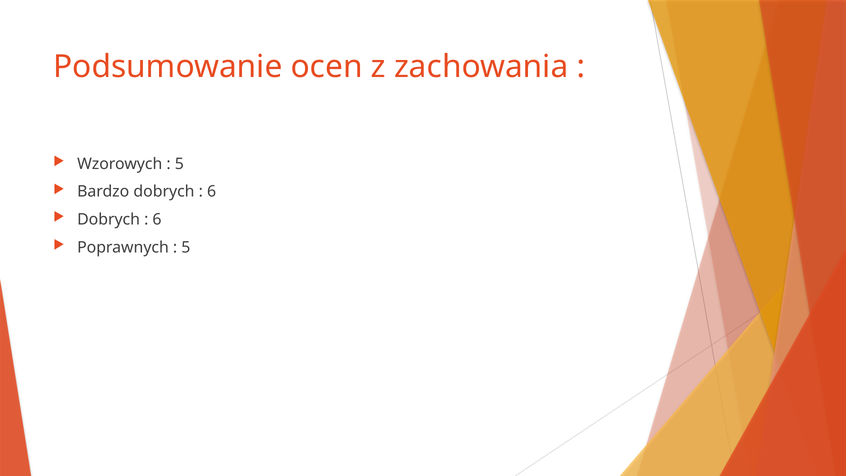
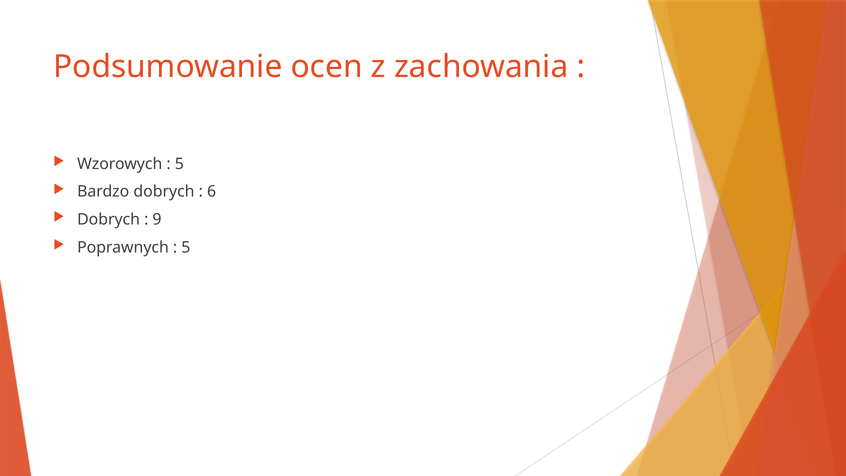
6 at (157, 219): 6 -> 9
